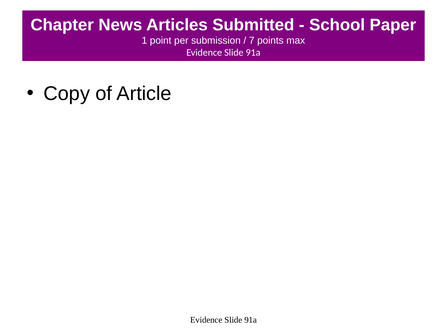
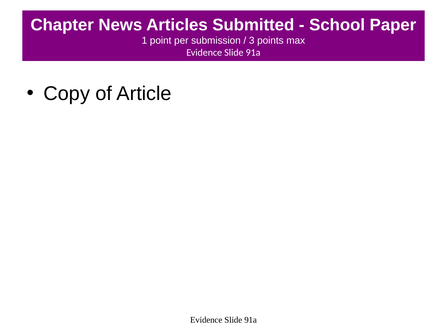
7: 7 -> 3
